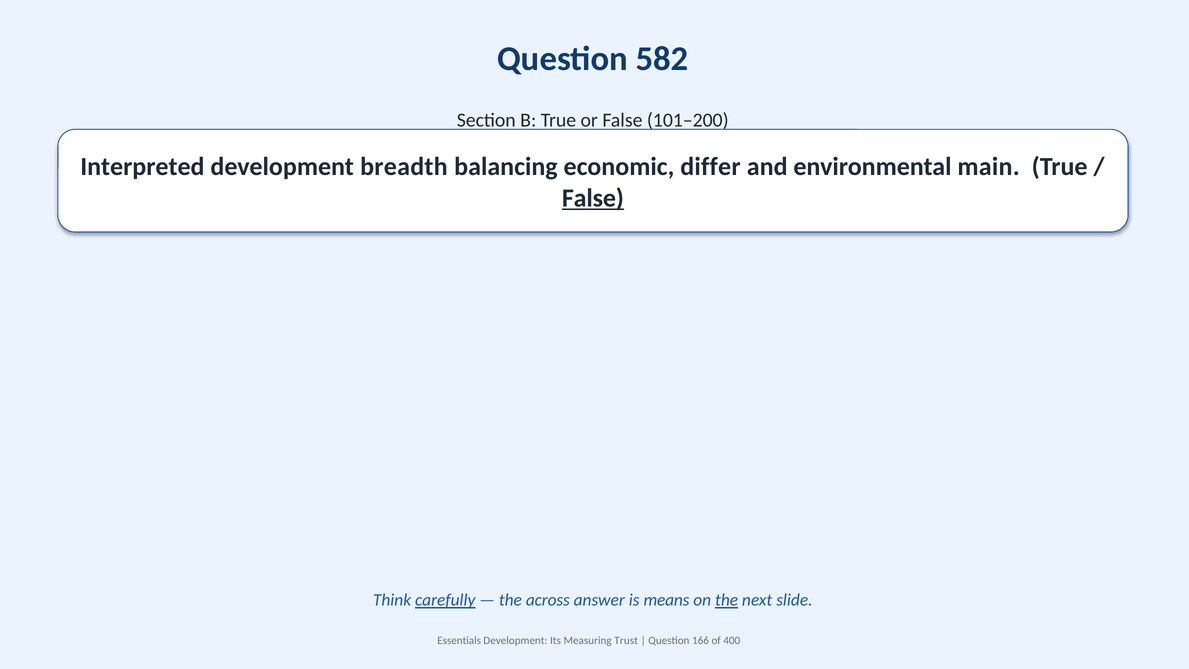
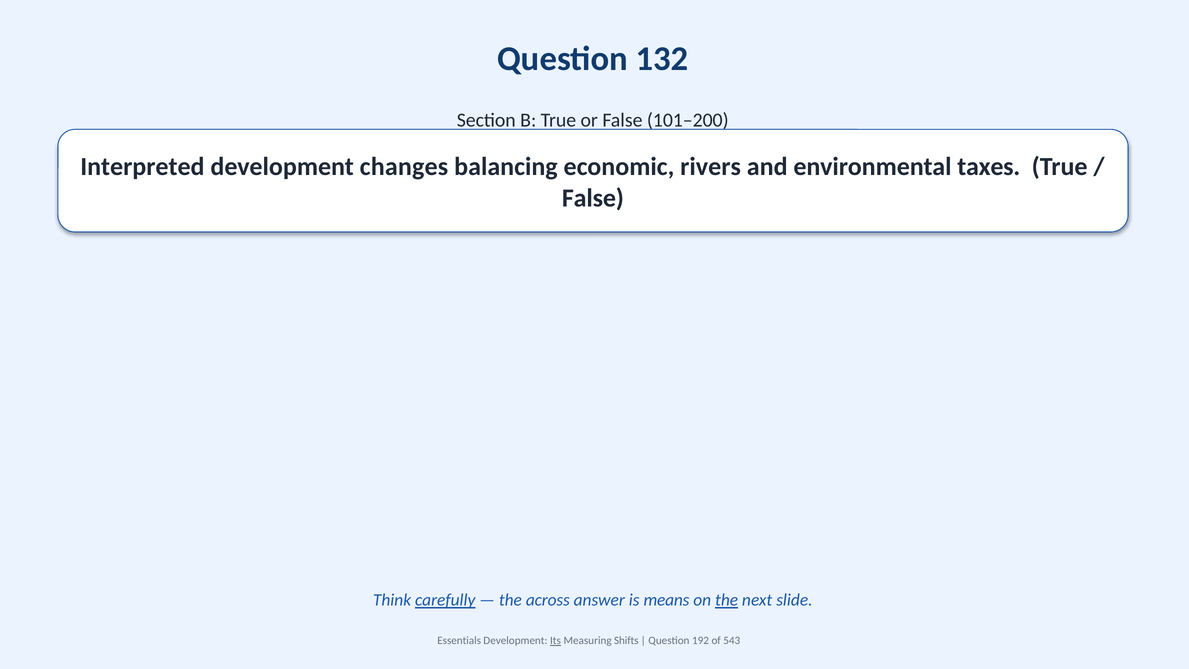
582: 582 -> 132
breadth: breadth -> changes
differ: differ -> rivers
main: main -> taxes
False at (593, 198) underline: present -> none
Its underline: none -> present
Trust: Trust -> Shifts
166: 166 -> 192
400: 400 -> 543
